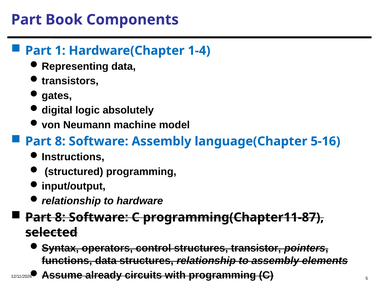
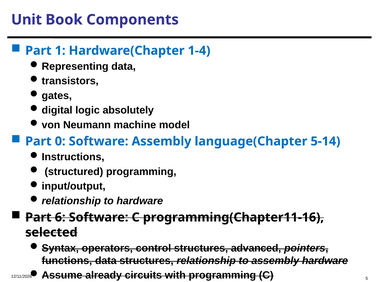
Part at (26, 20): Part -> Unit
8 at (60, 141): 8 -> 0
5-16: 5-16 -> 5-14
8 at (60, 217): 8 -> 6
programming(Chapter11-87: programming(Chapter11-87 -> programming(Chapter11-16
transistor: transistor -> advanced
assembly elements: elements -> hardware
